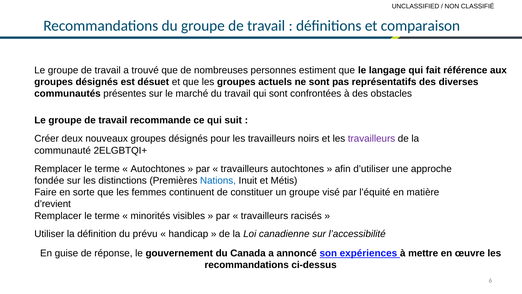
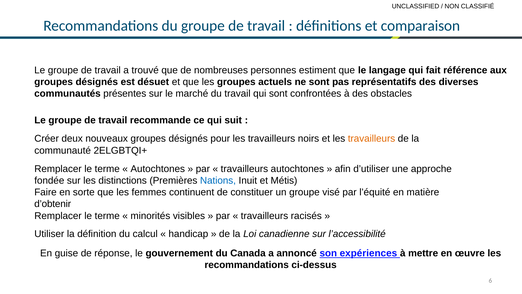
travailleurs at (372, 139) colour: purple -> orange
d’revient: d’revient -> d’obtenir
prévu: prévu -> calcul
